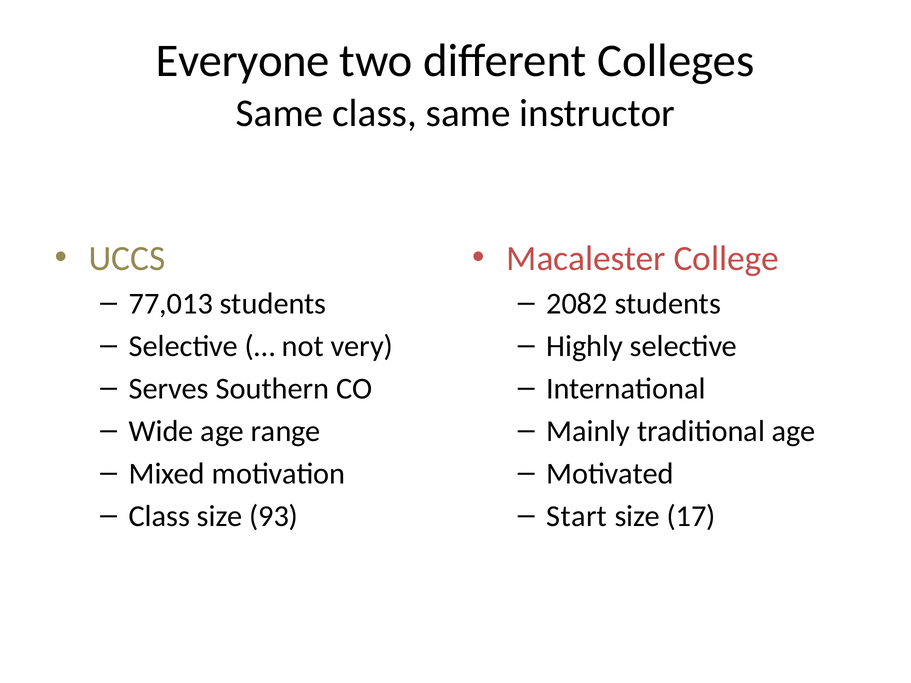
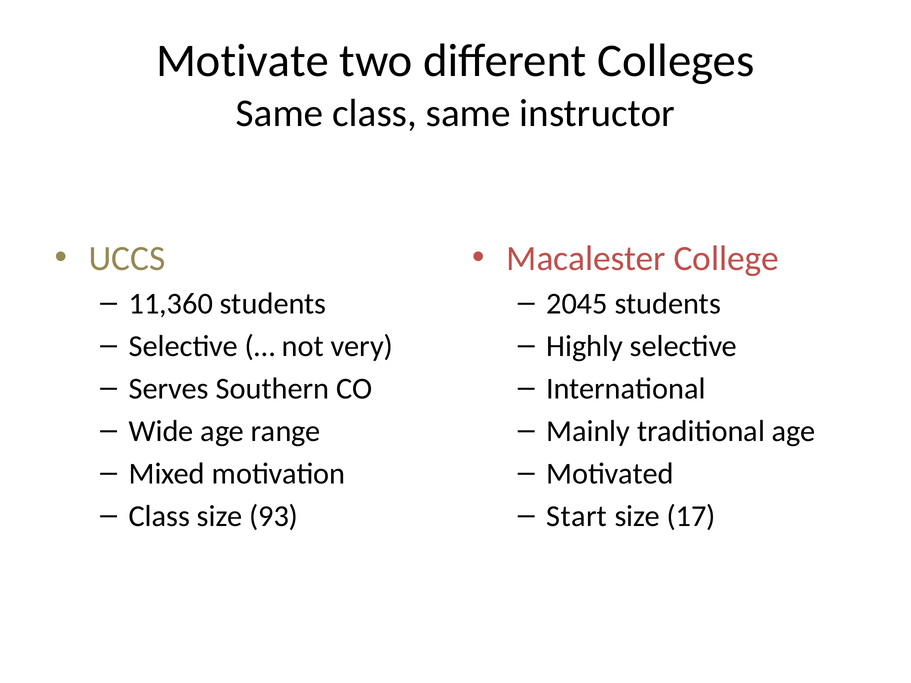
Everyone: Everyone -> Motivate
77,013: 77,013 -> 11,360
2082: 2082 -> 2045
